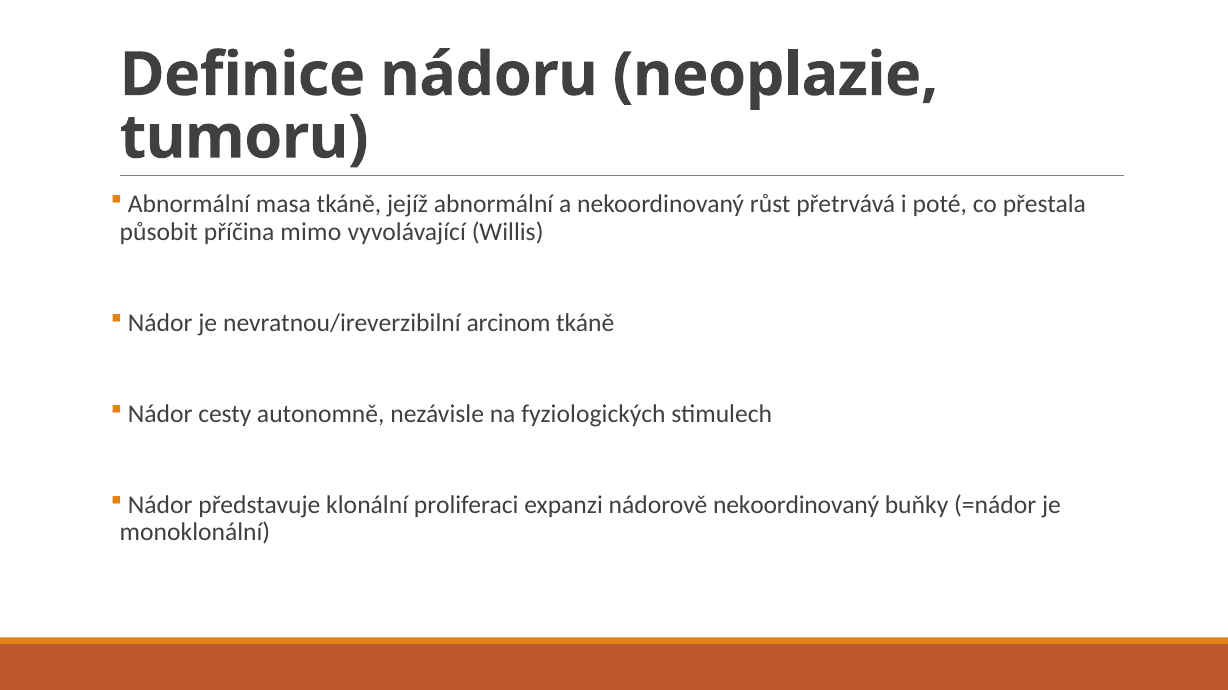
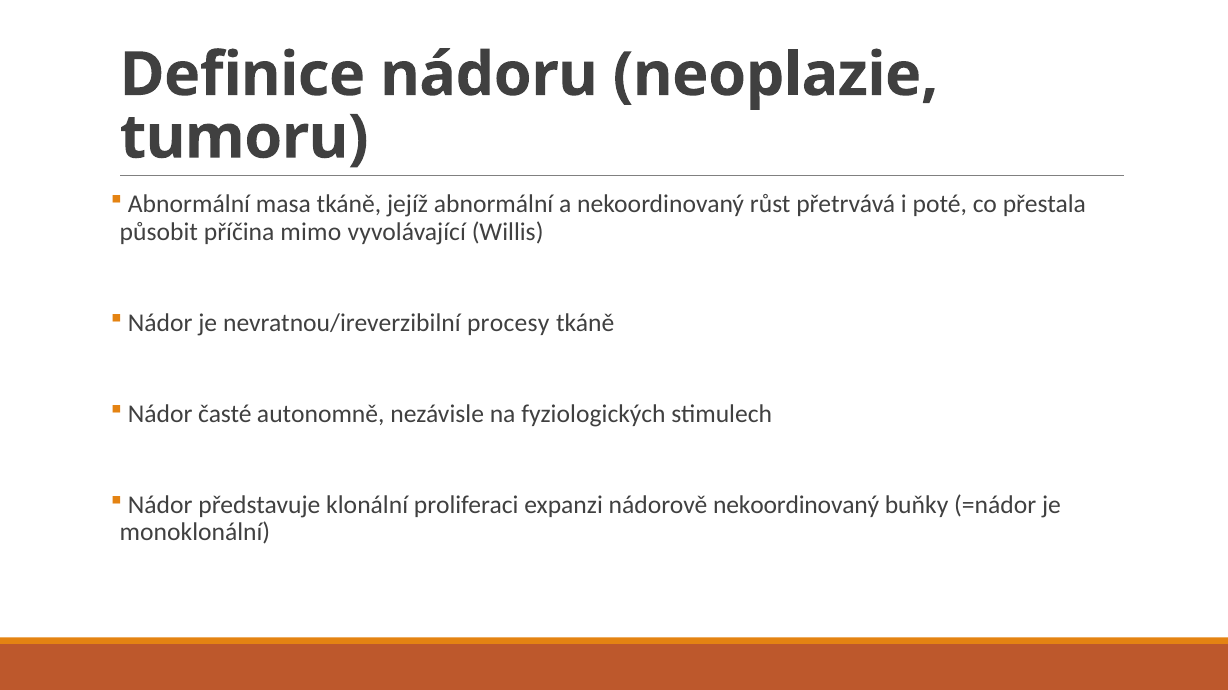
arcinom: arcinom -> procesy
cesty: cesty -> časté
